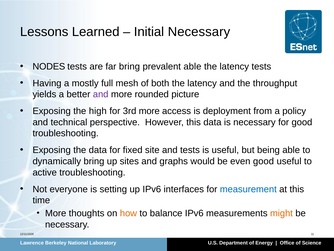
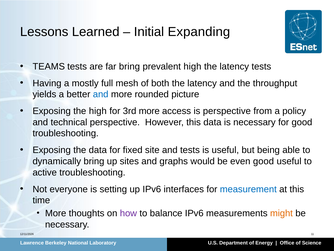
Initial Necessary: Necessary -> Expanding
NODES: NODES -> TEAMS
prevalent able: able -> high
and at (101, 94) colour: purple -> blue
is deployment: deployment -> perspective
how colour: orange -> purple
